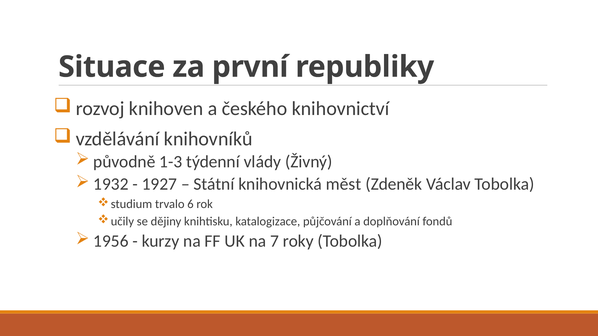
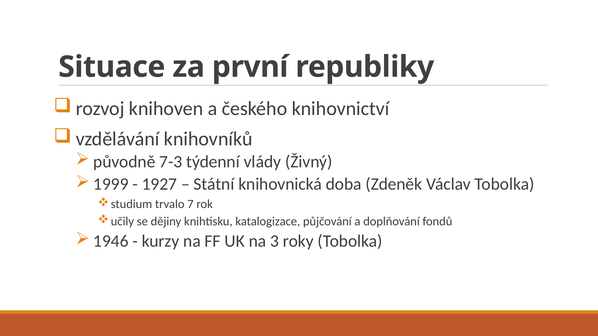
1-3: 1-3 -> 7-3
1932: 1932 -> 1999
měst: měst -> doba
6: 6 -> 7
1956: 1956 -> 1946
7: 7 -> 3
